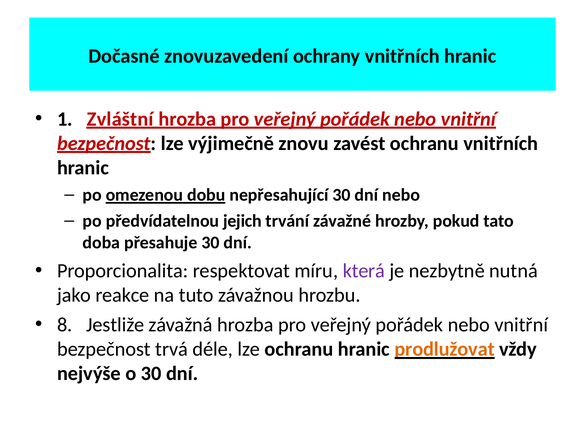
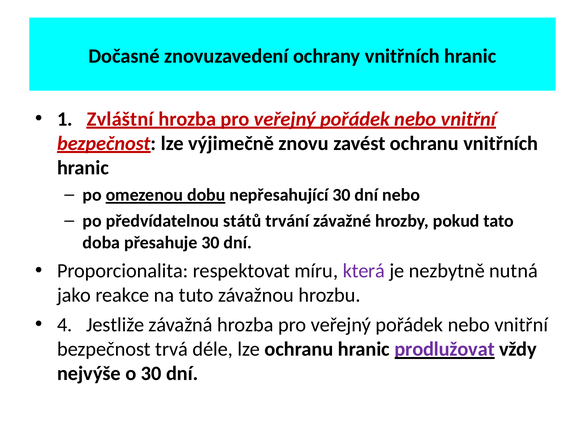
jejich: jejich -> států
8: 8 -> 4
prodlužovat colour: orange -> purple
